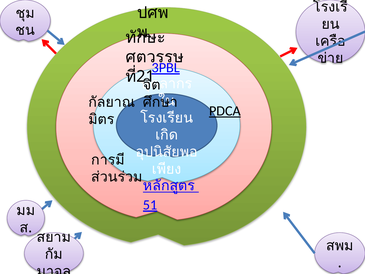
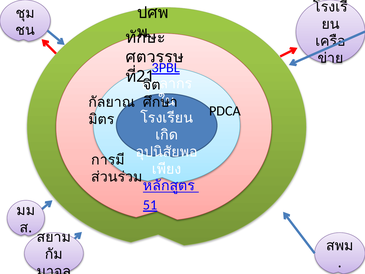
PDCA underline: present -> none
